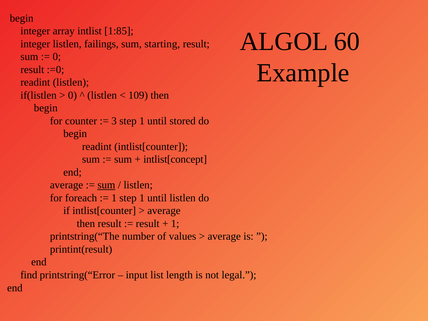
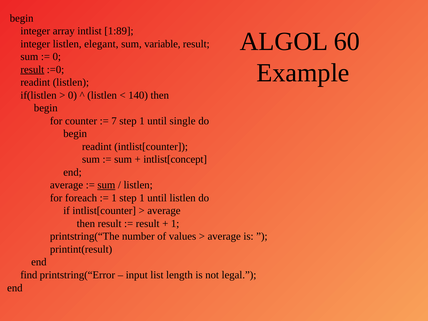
1:85: 1:85 -> 1:89
failings: failings -> elegant
starting: starting -> variable
result at (32, 70) underline: none -> present
109: 109 -> 140
3: 3 -> 7
stored: stored -> single
